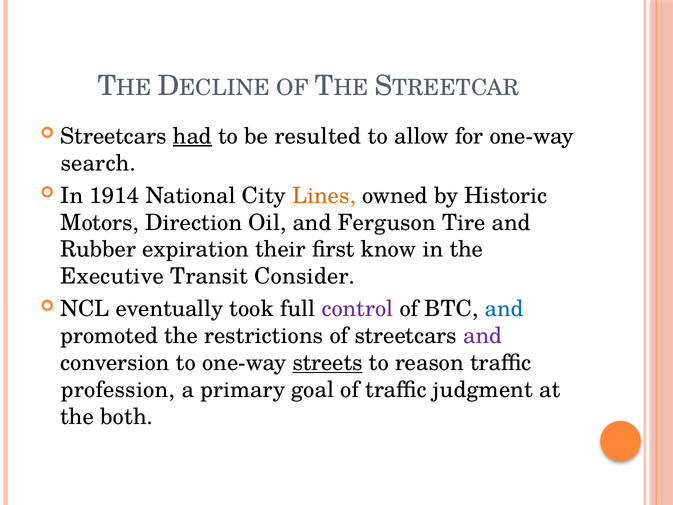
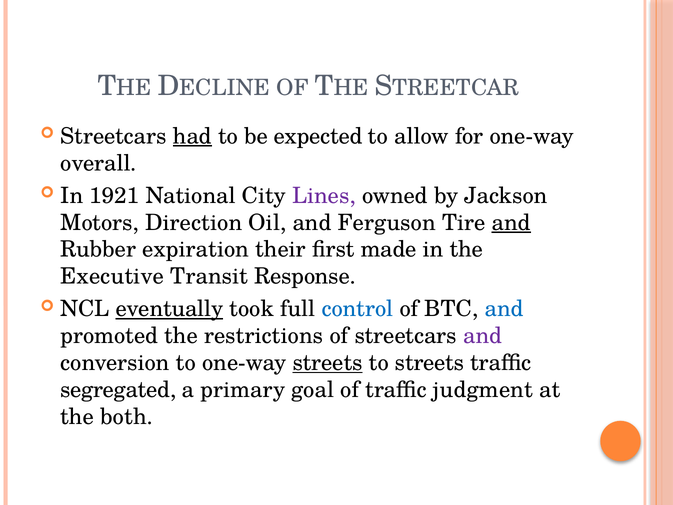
resulted: resulted -> expected
search: search -> overall
1914: 1914 -> 1921
Lines colour: orange -> purple
Historic: Historic -> Jackson
and at (511, 223) underline: none -> present
know: know -> made
Consider: Consider -> Response
eventually underline: none -> present
control colour: purple -> blue
to reason: reason -> streets
profession: profession -> segregated
